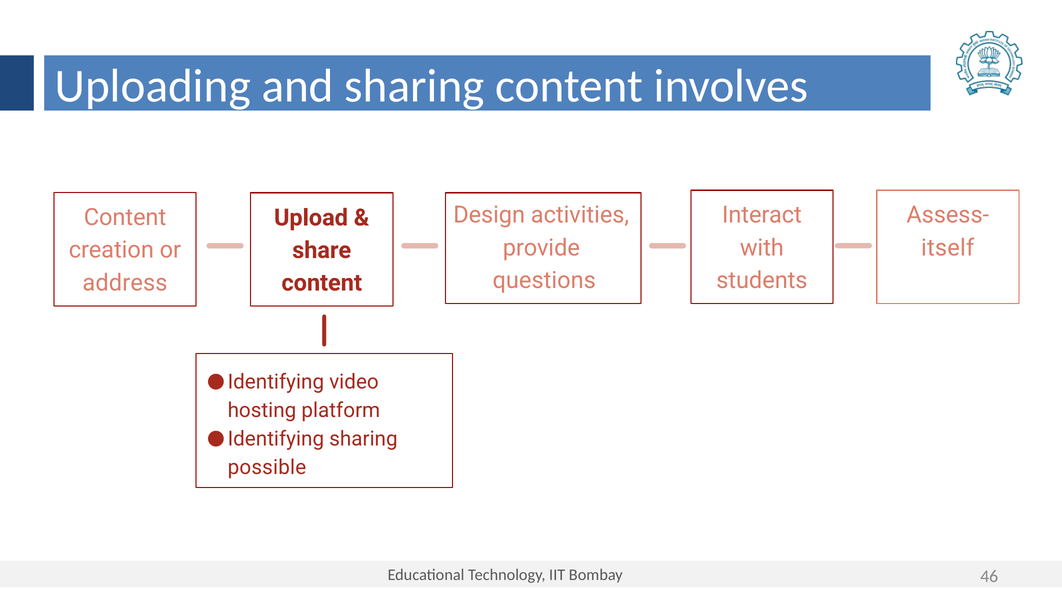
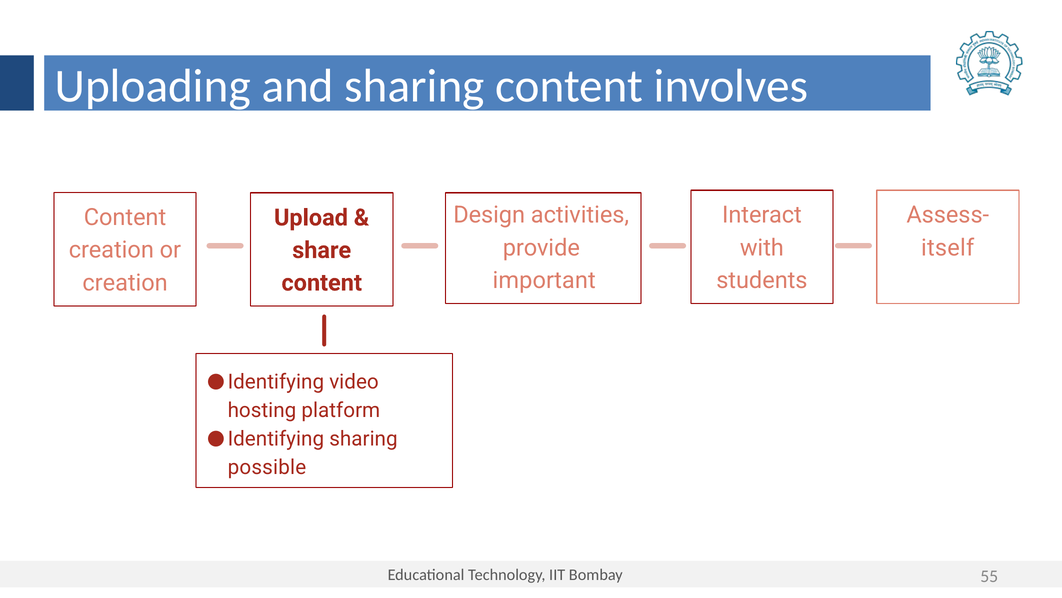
questions: questions -> important
address at (125, 282): address -> creation
46: 46 -> 55
